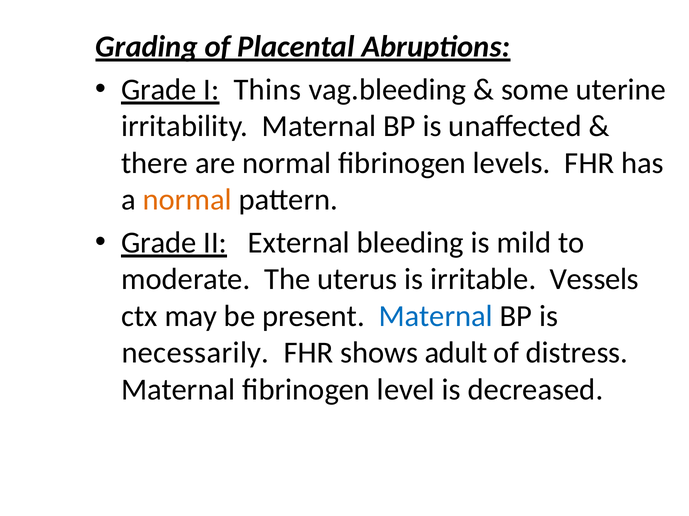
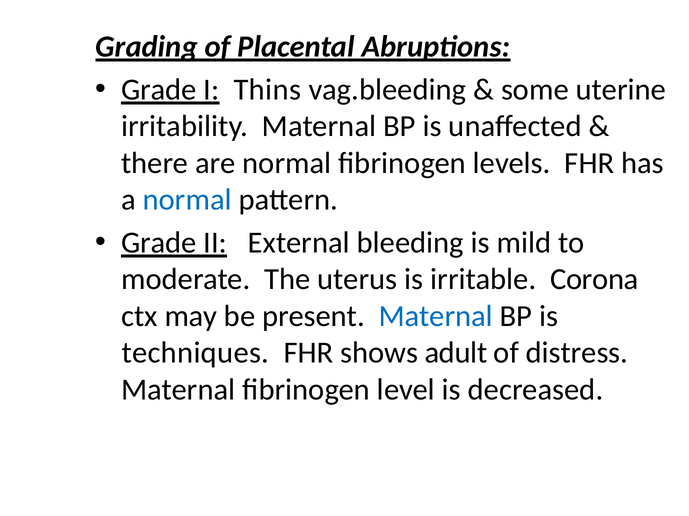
normal at (187, 200) colour: orange -> blue
Vessels: Vessels -> Corona
necessarily: necessarily -> techniques
